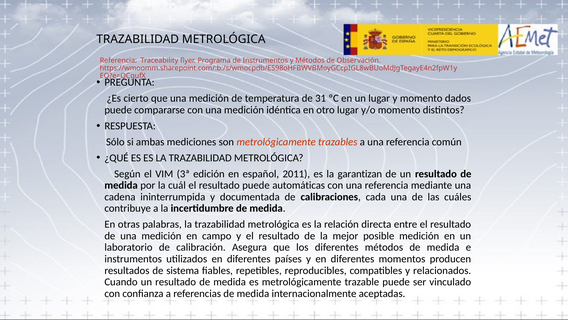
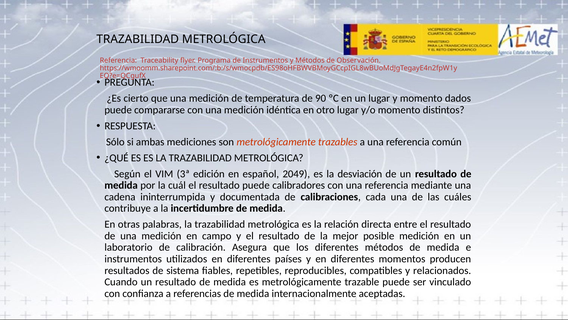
31: 31 -> 90
2011: 2011 -> 2049
garantizan: garantizan -> desviación
automáticas: automáticas -> calibradores
